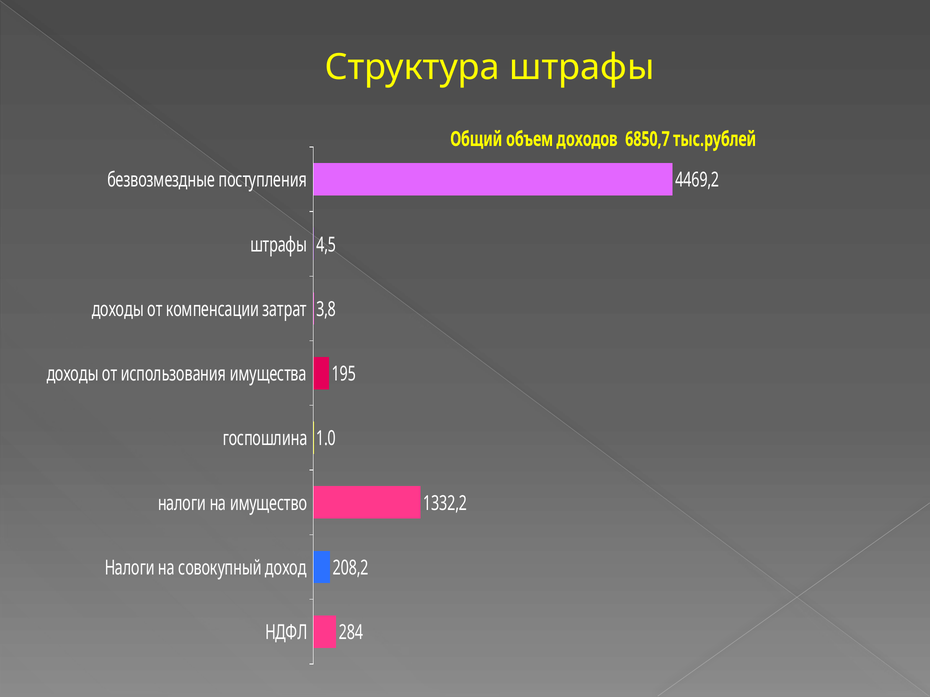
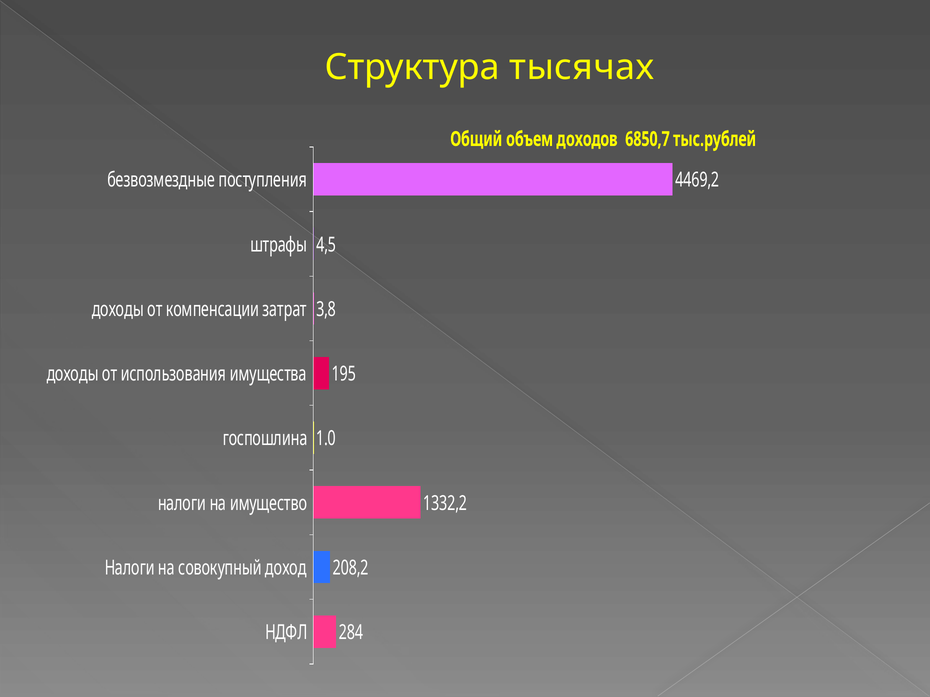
Структура штрафы: штрафы -> тысячах
